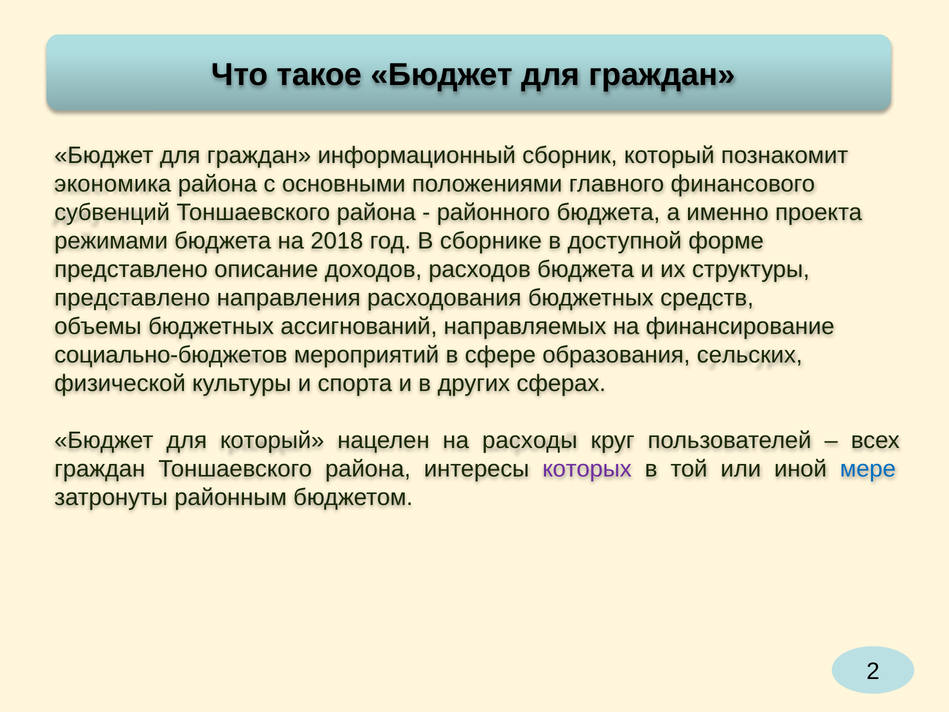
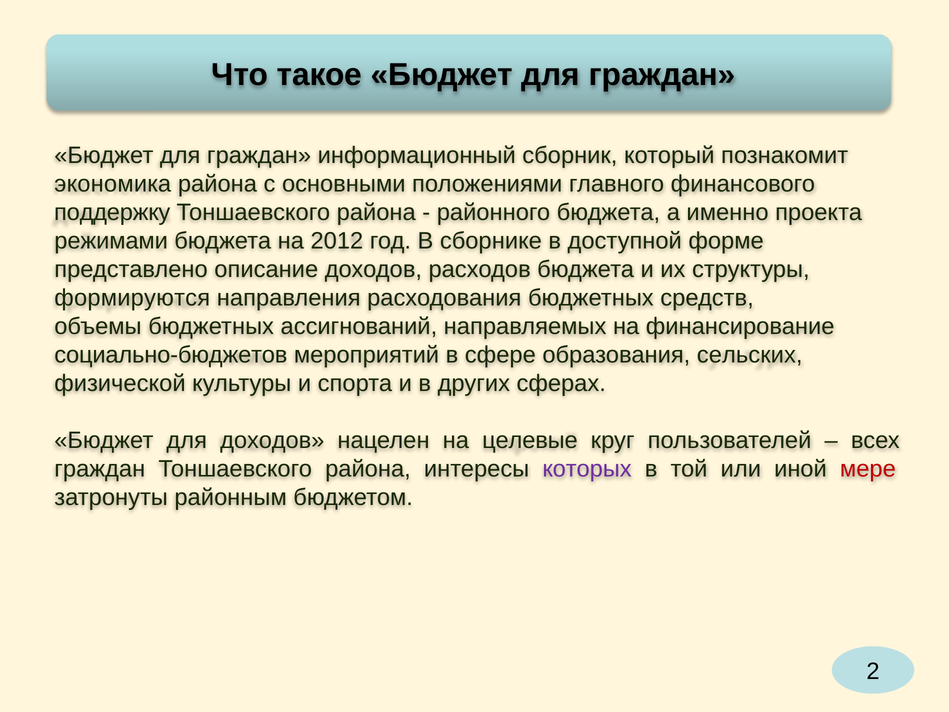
субвенций: субвенций -> поддержку
2018: 2018 -> 2012
представлено at (132, 298): представлено -> формируются
для который: который -> доходов
расходы: расходы -> целевые
мере colour: blue -> red
